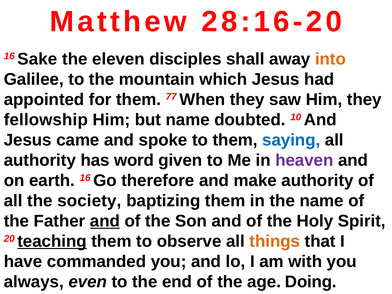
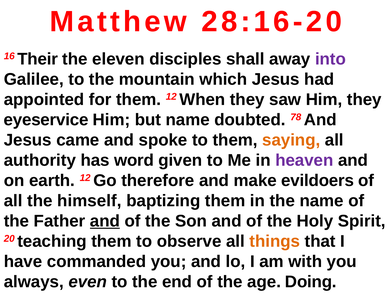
Sake: Sake -> Their
into colour: orange -> purple
them 77: 77 -> 12
fellowship: fellowship -> eyeservice
10: 10 -> 78
saying colour: blue -> orange
earth 16: 16 -> 12
make authority: authority -> evildoers
society: society -> himself
teaching underline: present -> none
